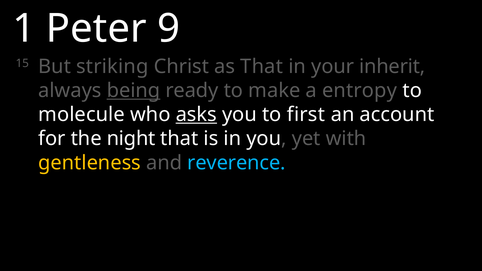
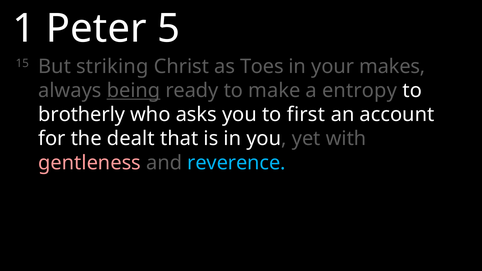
9: 9 -> 5
as That: That -> Toes
inherit: inherit -> makes
molecule: molecule -> brotherly
asks underline: present -> none
night: night -> dealt
gentleness colour: yellow -> pink
